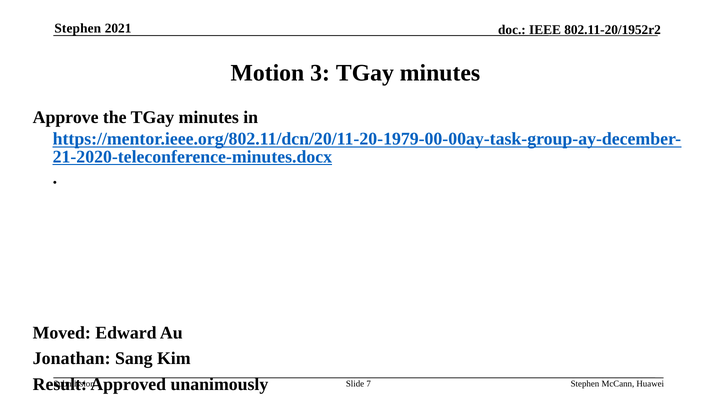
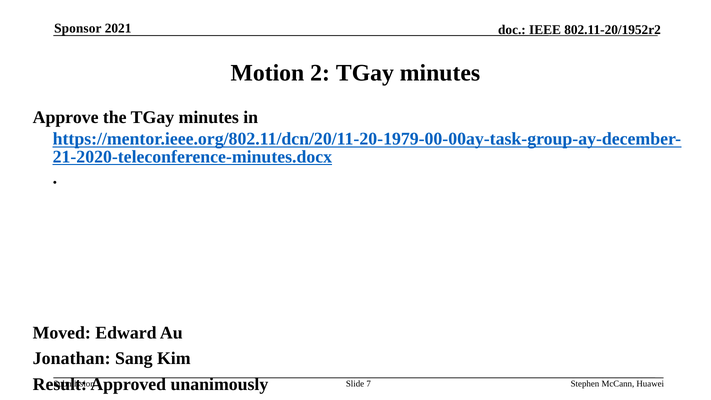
Stephen at (78, 28): Stephen -> Sponsor
3: 3 -> 2
